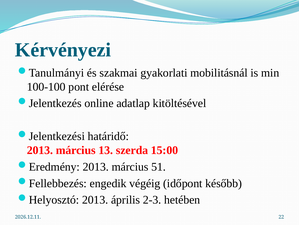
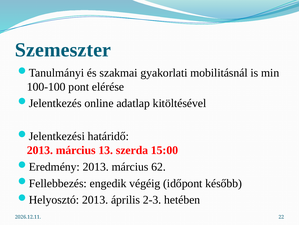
Kérvényezi: Kérvényezi -> Szemeszter
51: 51 -> 62
